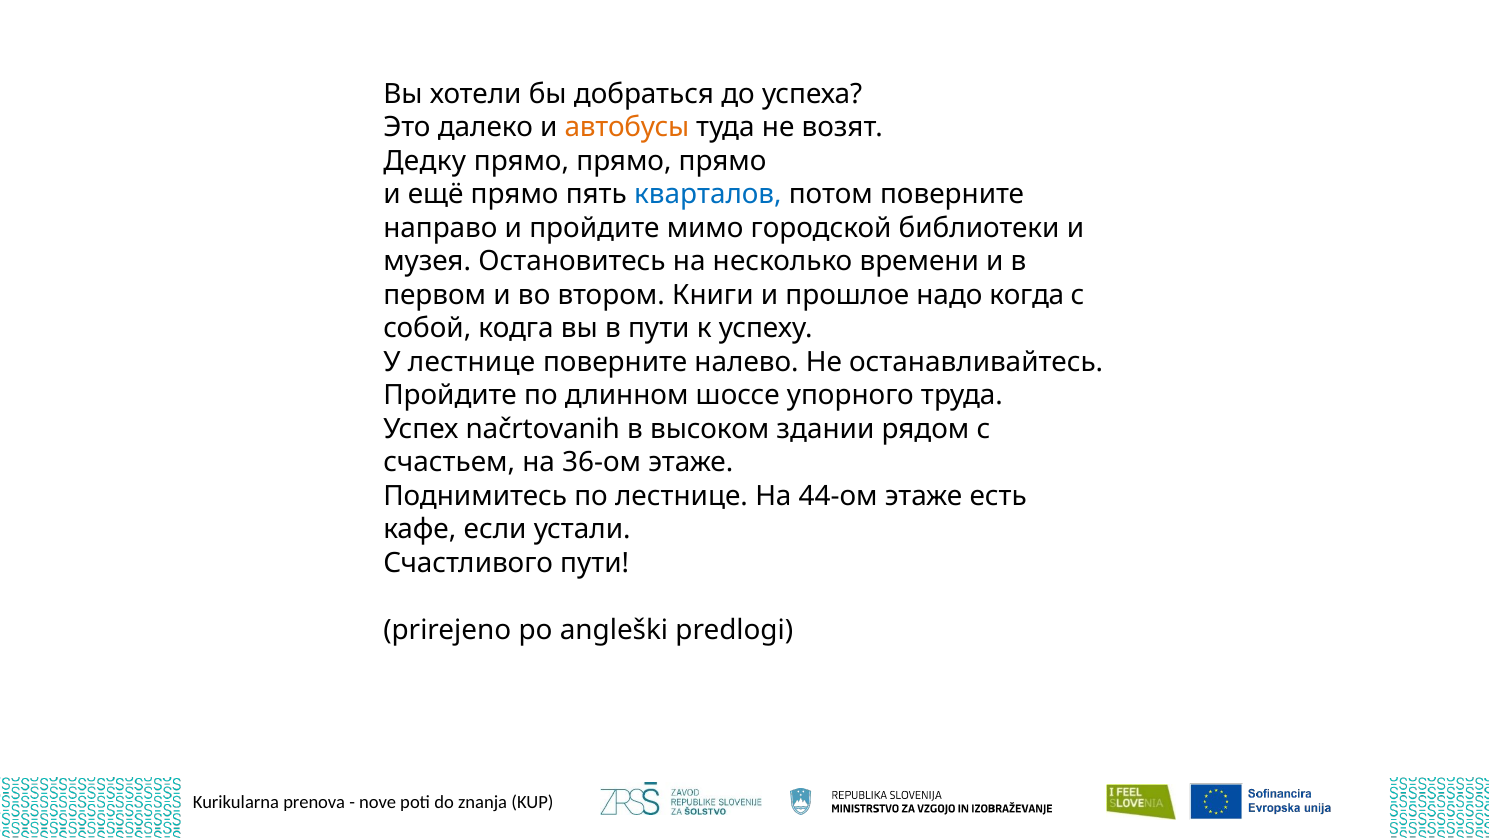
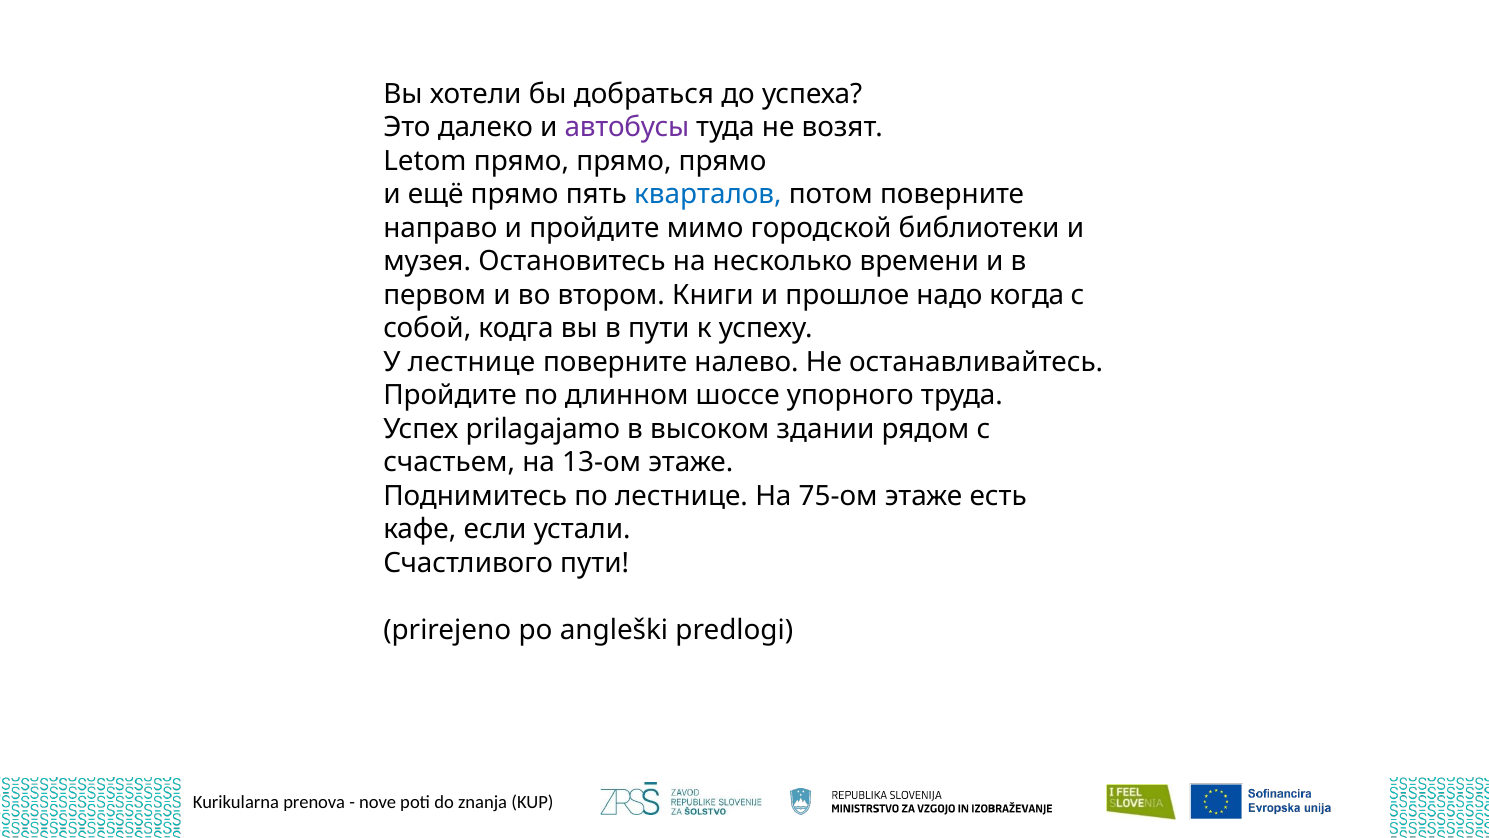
автобусы colour: orange -> purple
Дедку: Дедку -> Letom
načrtovanih: načrtovanih -> prilagajamo
36-ом: 36-ом -> 13-ом
44-ом: 44-ом -> 75-ом
